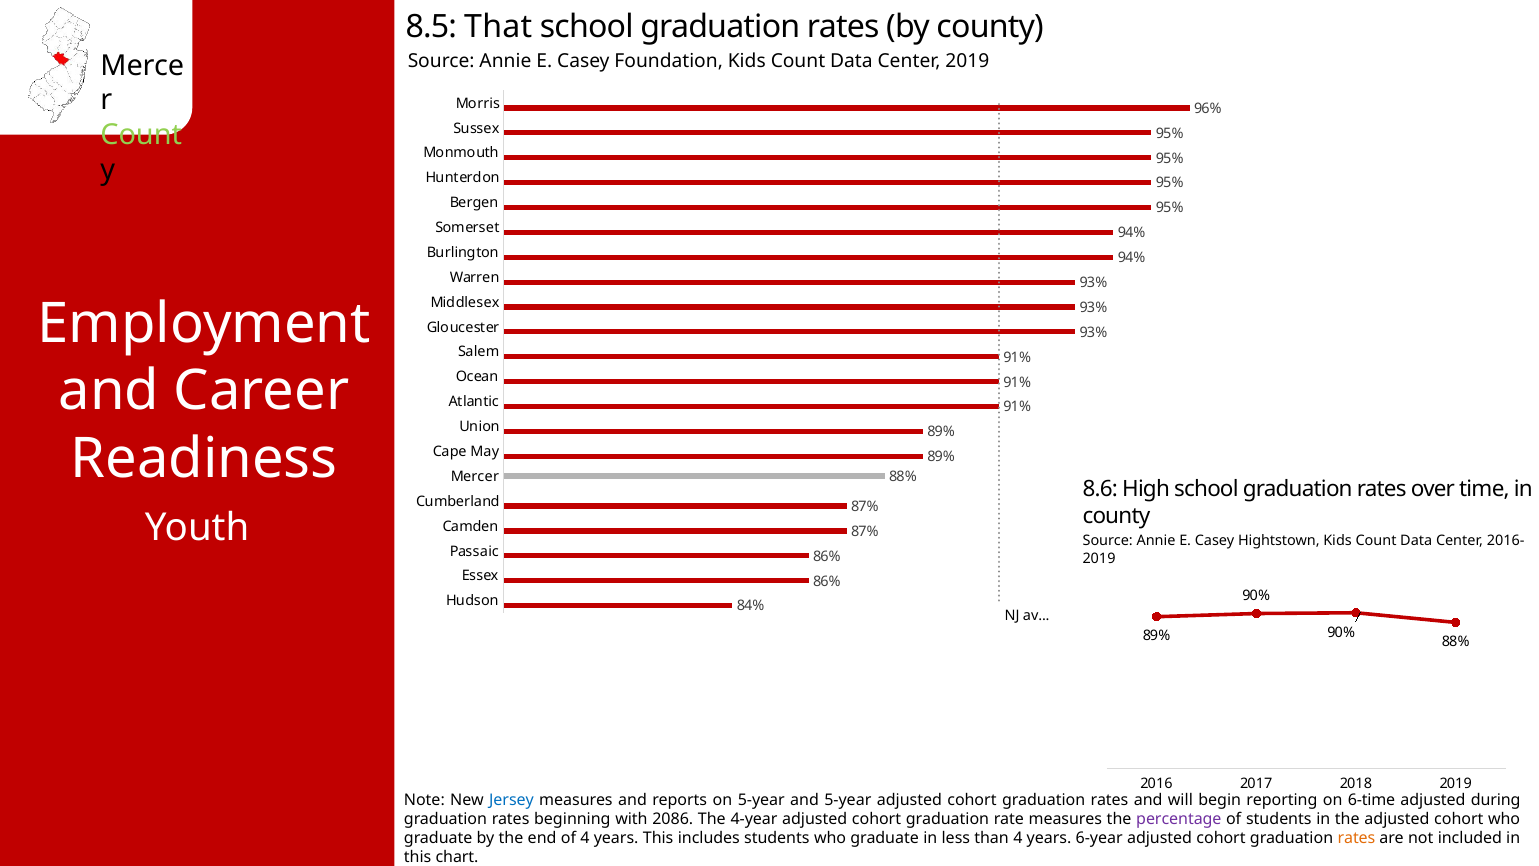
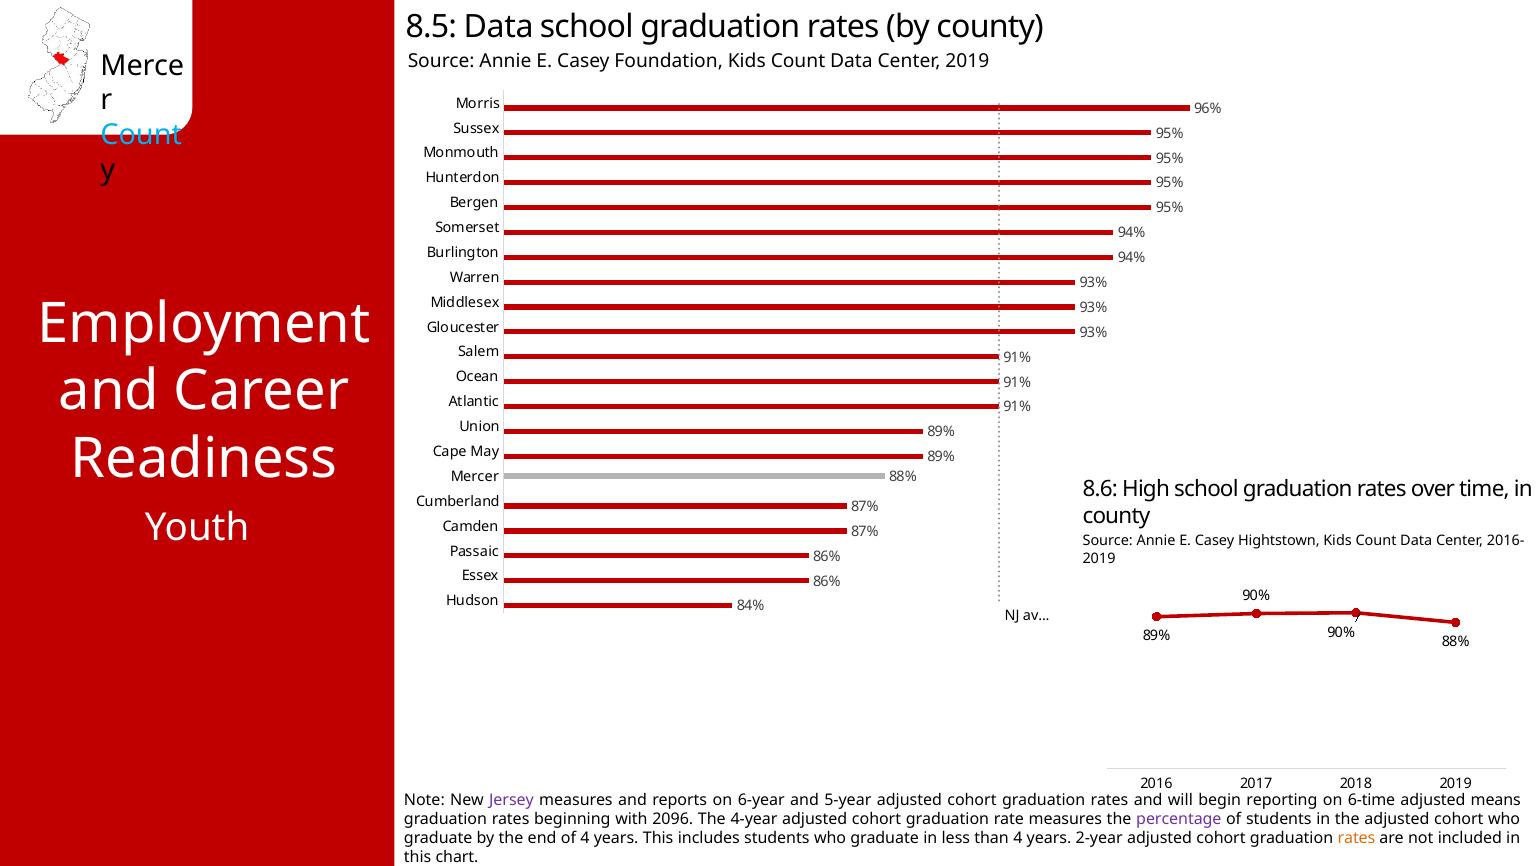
8.5 That: That -> Data
Count at (141, 135) colour: light green -> light blue
Jersey colour: blue -> purple
on 5-year: 5-year -> 6-year
during: during -> means
2086: 2086 -> 2096
6-year: 6-year -> 2-year
